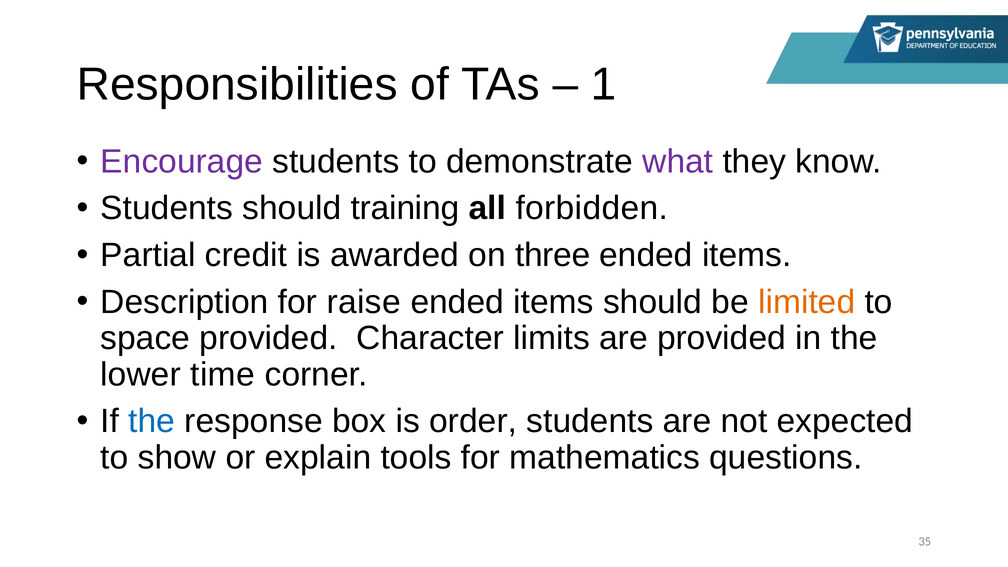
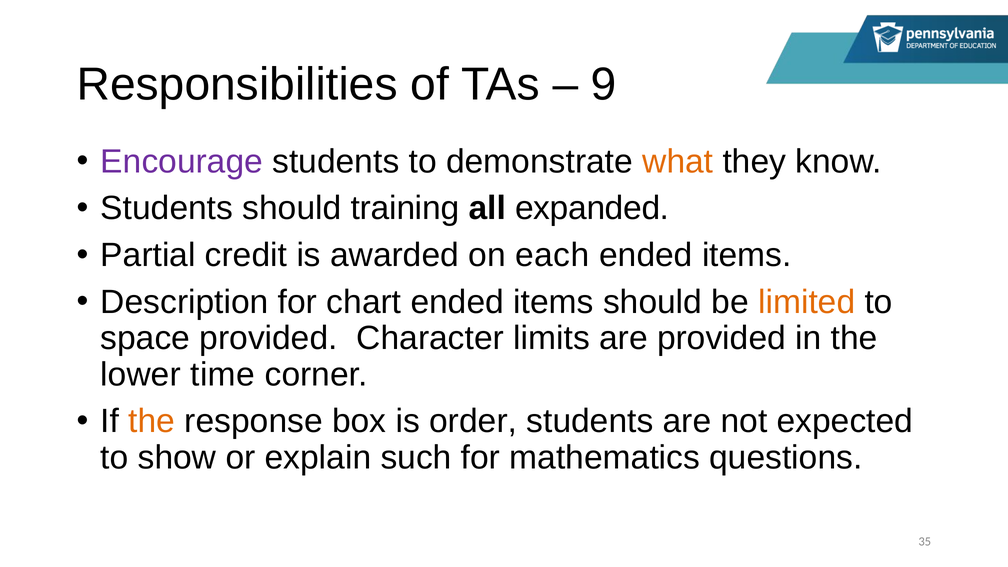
1: 1 -> 9
what colour: purple -> orange
forbidden: forbidden -> expanded
three: three -> each
raise: raise -> chart
the at (152, 421) colour: blue -> orange
tools: tools -> such
